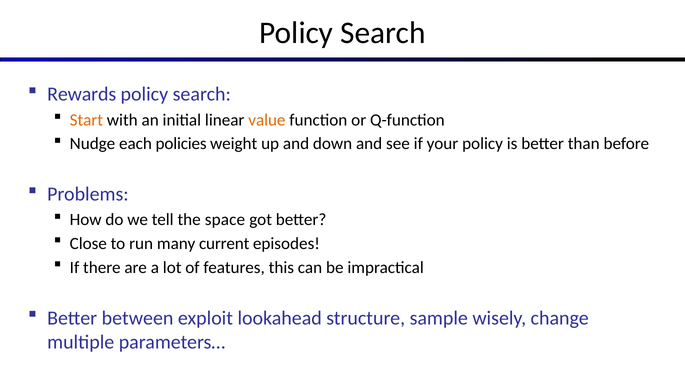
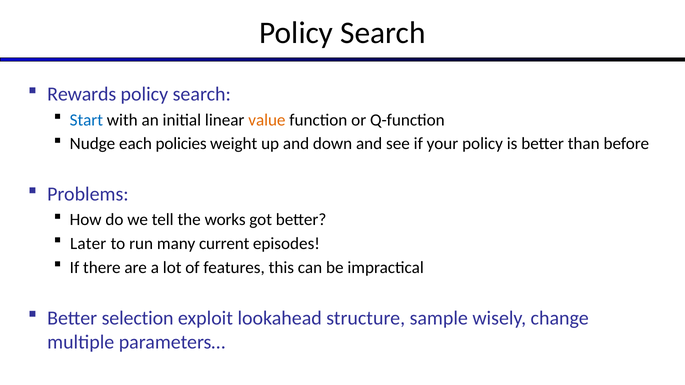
Start colour: orange -> blue
space: space -> works
Close: Close -> Later
between: between -> selection
